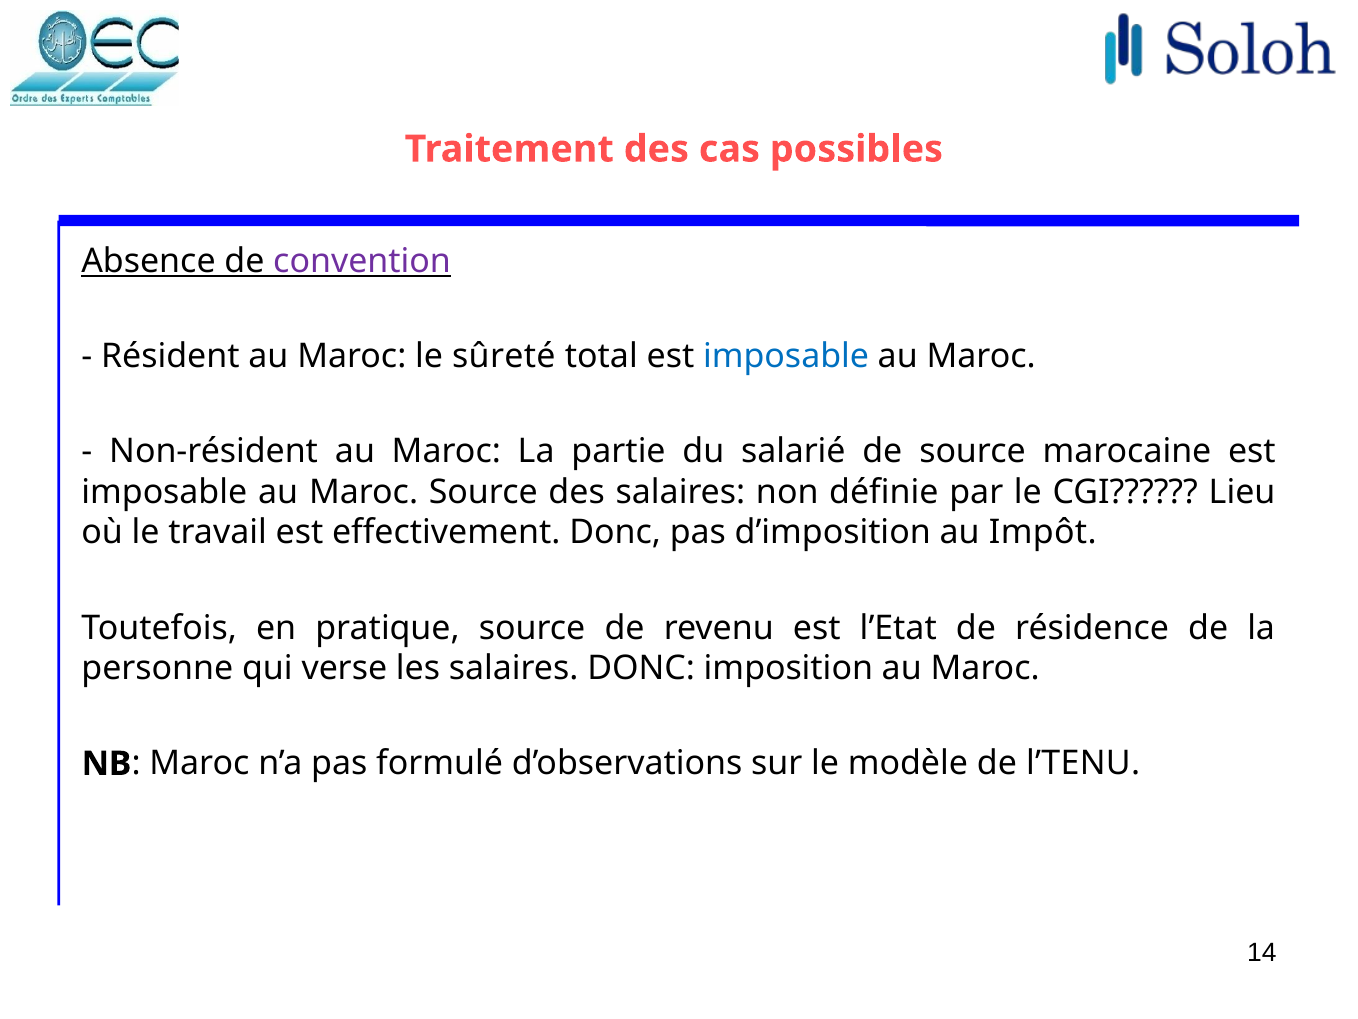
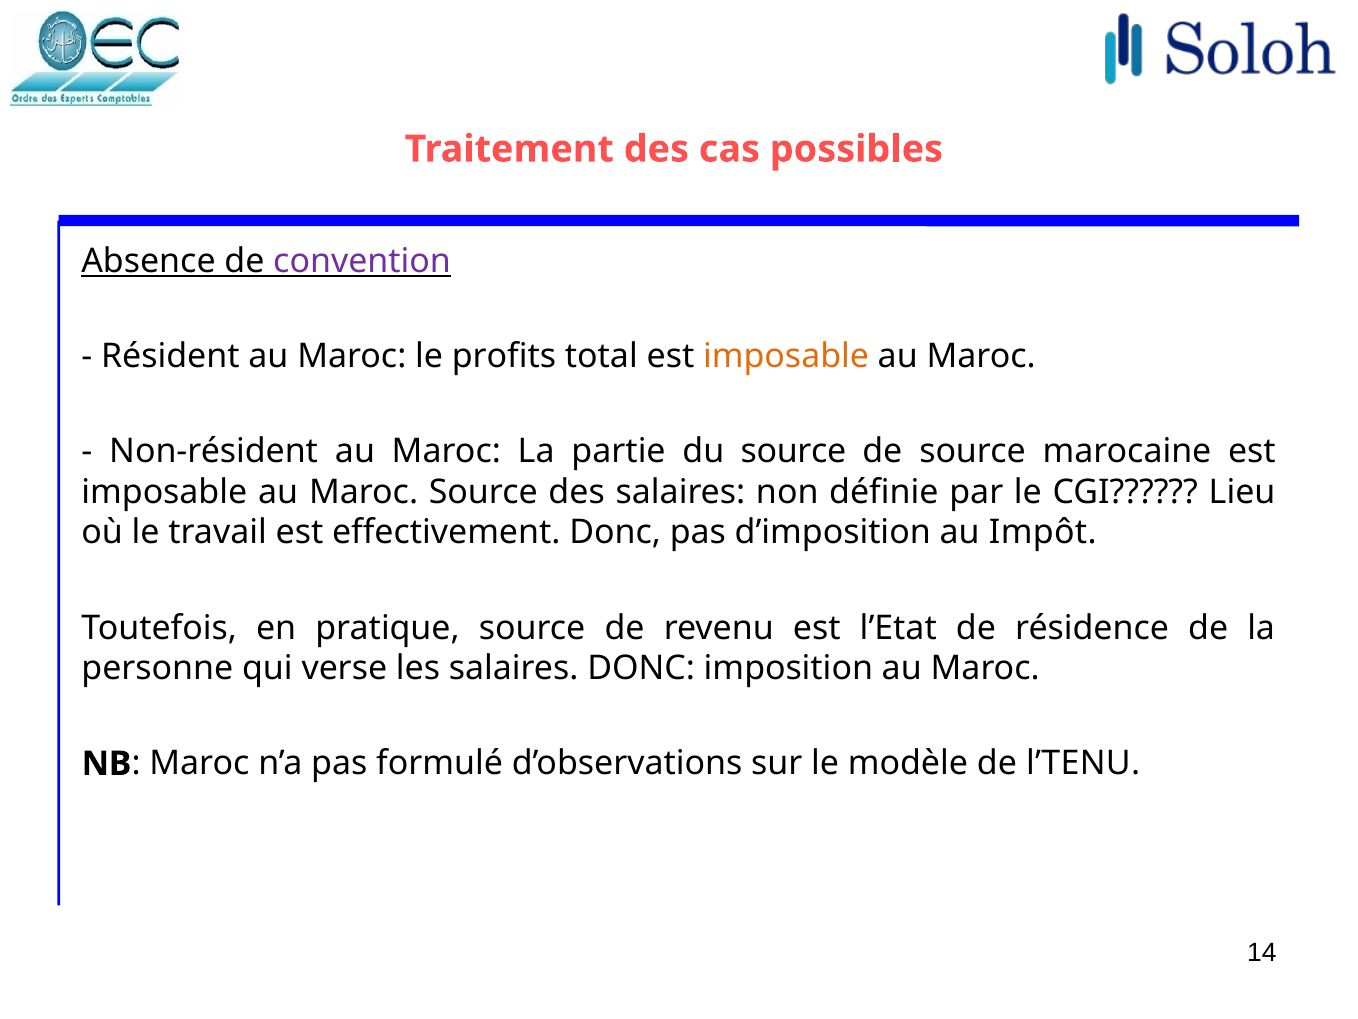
sûreté: sûreté -> profits
imposable at (786, 356) colour: blue -> orange
du salarié: salarié -> source
